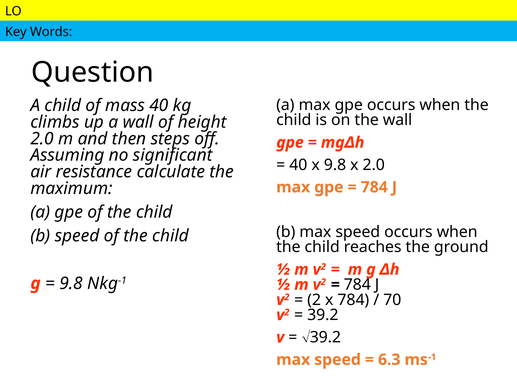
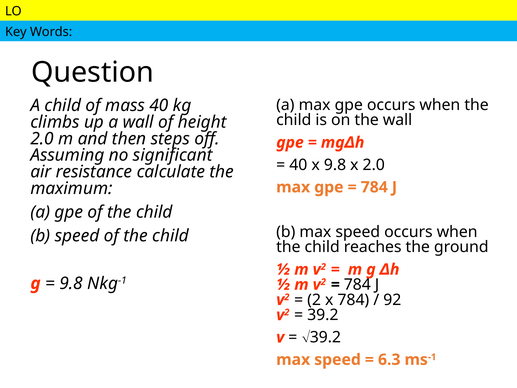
70: 70 -> 92
